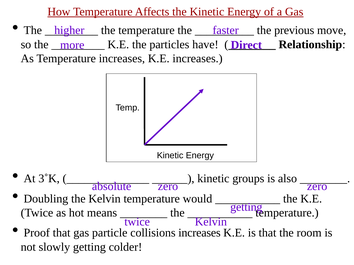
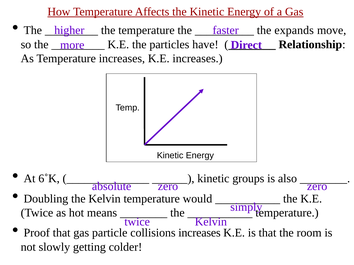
previous: previous -> expands
3˚K: 3˚K -> 6˚K
getting at (246, 207): getting -> simply
